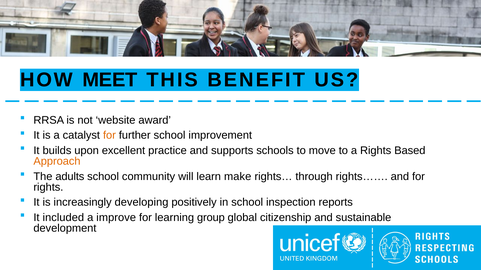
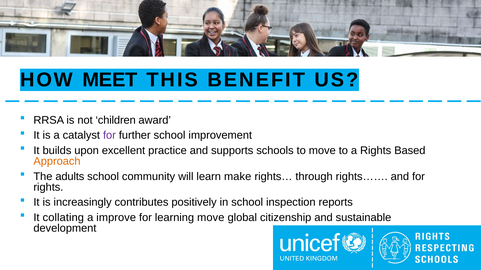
website: website -> children
for at (109, 136) colour: orange -> purple
developing: developing -> contributes
included: included -> collating
learning group: group -> move
